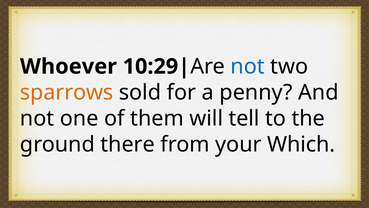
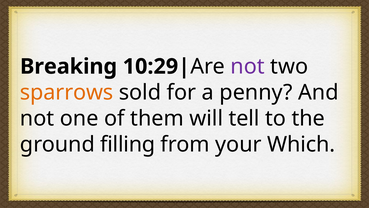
Whoever: Whoever -> Breaking
not at (248, 66) colour: blue -> purple
there: there -> filling
